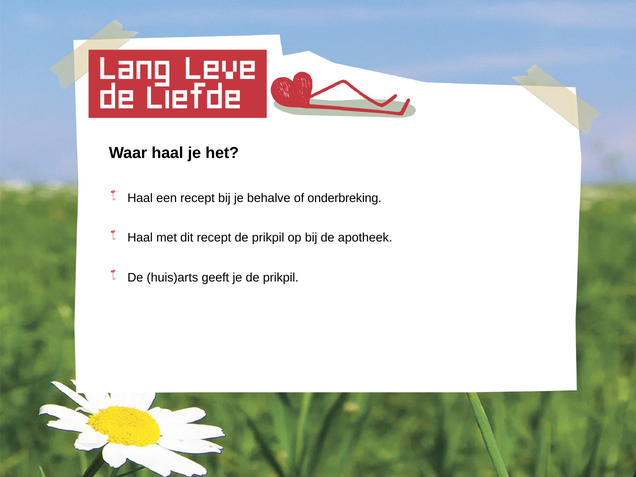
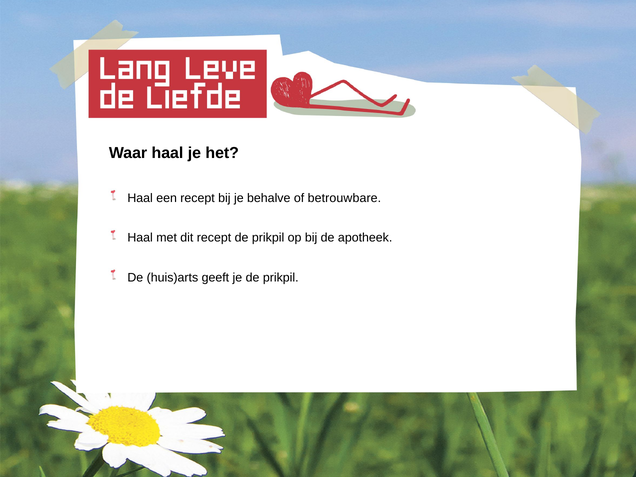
onderbreking: onderbreking -> betrouwbare
